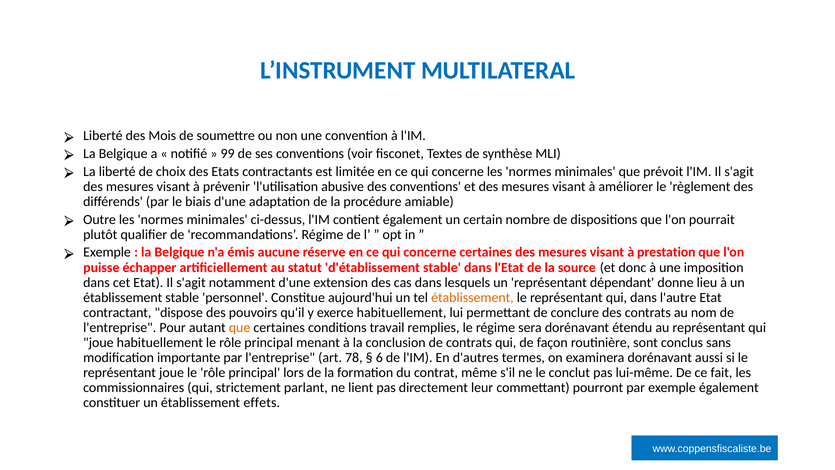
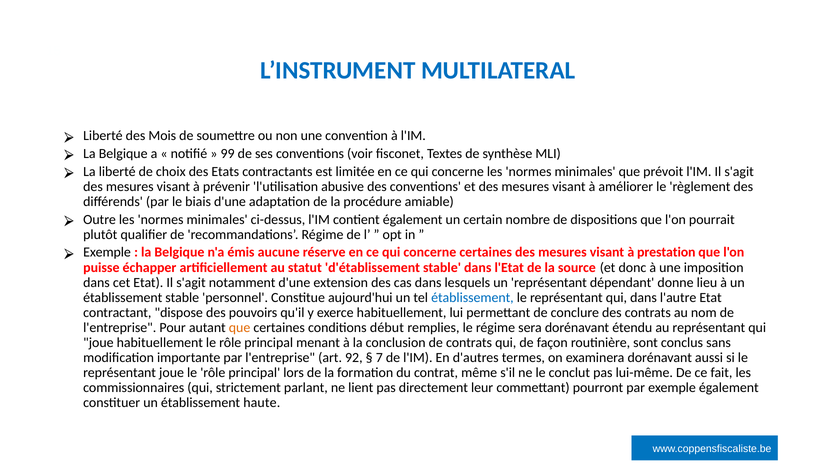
établissement at (472, 297) colour: orange -> blue
travail: travail -> début
78: 78 -> 92
6: 6 -> 7
effets: effets -> haute
